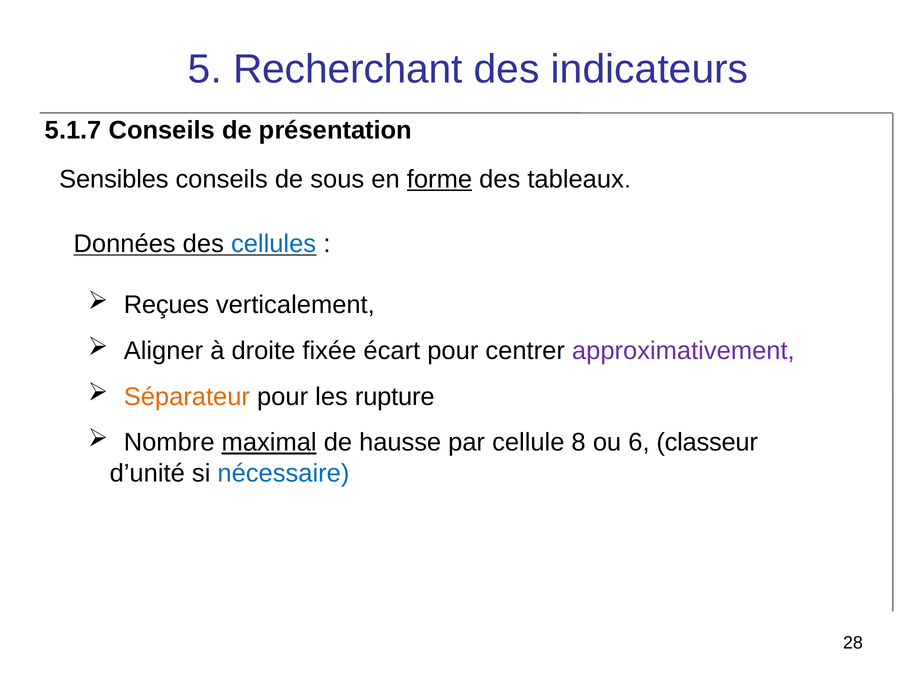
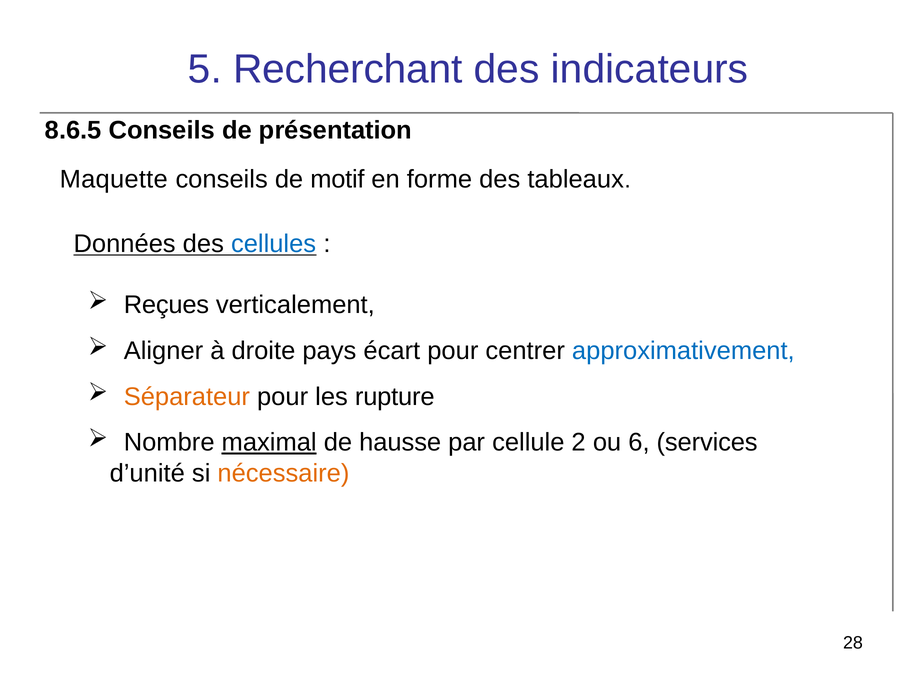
5.1.7: 5.1.7 -> 8.6.5
Sensibles: Sensibles -> Maquette
sous: sous -> motif
forme underline: present -> none
fixée: fixée -> pays
approximativement colour: purple -> blue
8: 8 -> 2
classeur: classeur -> services
nécessaire colour: blue -> orange
